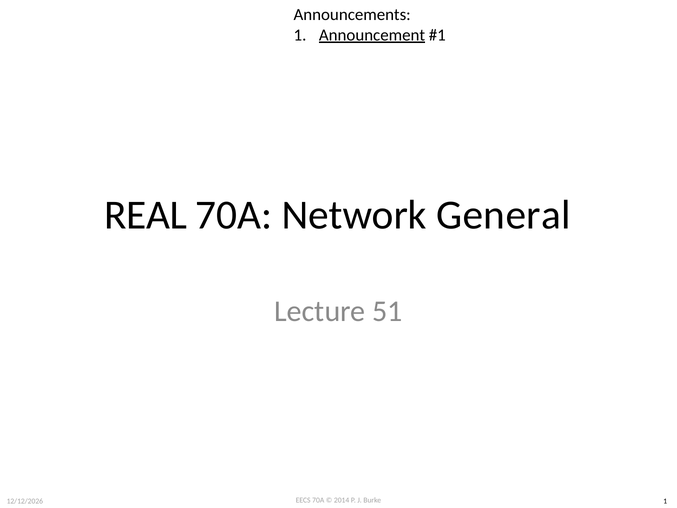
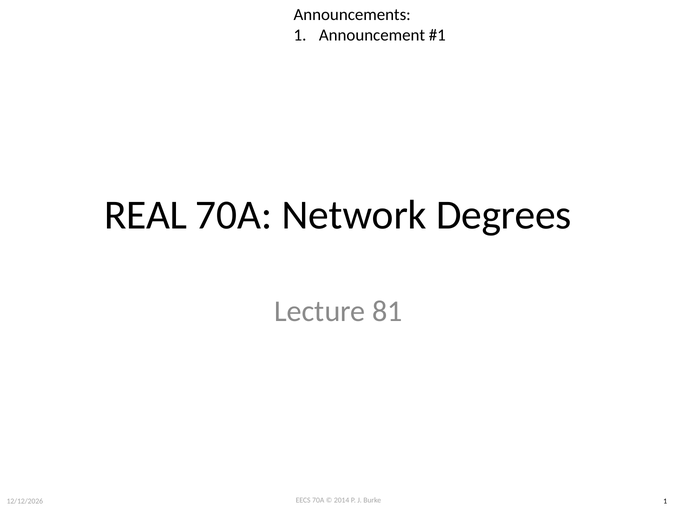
Announcement underline: present -> none
General: General -> Degrees
51: 51 -> 81
